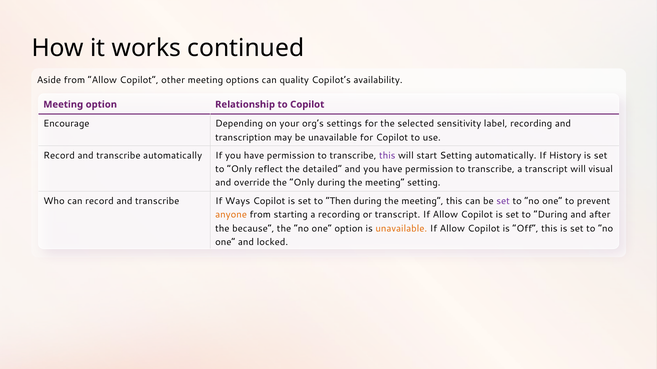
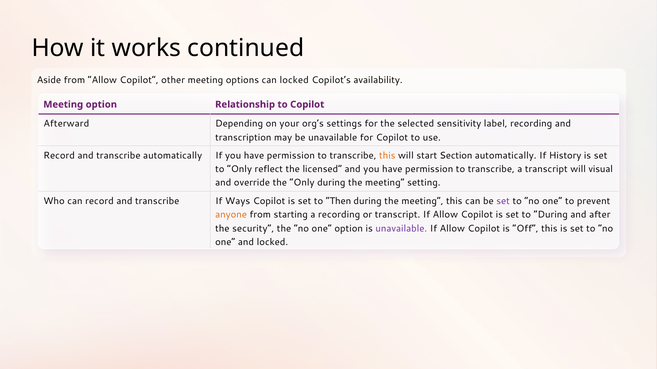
can quality: quality -> locked
Encourage: Encourage -> Afterward
this at (387, 156) colour: purple -> orange
start Setting: Setting -> Section
detailed: detailed -> licensed
because: because -> security
unavailable at (401, 229) colour: orange -> purple
